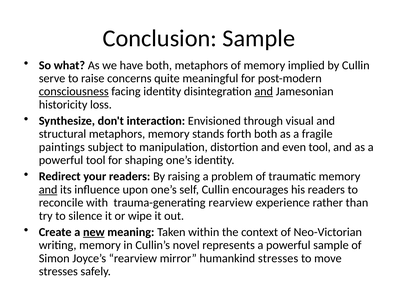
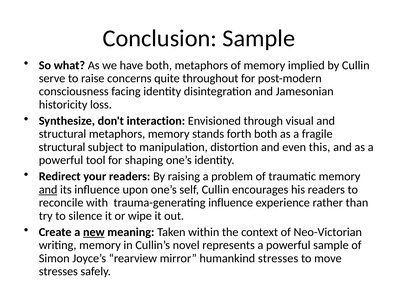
meaningful: meaningful -> throughout
consciousness underline: present -> none
and at (264, 92) underline: present -> none
paintings at (62, 147): paintings -> structural
even tool: tool -> this
trauma-generating rearview: rearview -> influence
